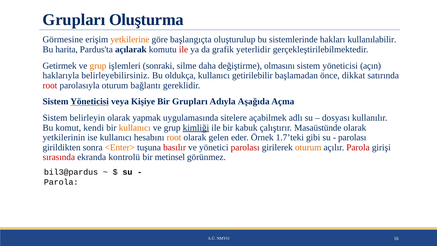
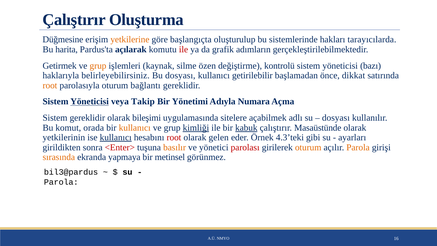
Grupları at (74, 20): Grupları -> Çalıştırır
Görmesine: Görmesine -> Düğmesine
kullanılabilir: kullanılabilir -> tarayıcılarda
yeterlidir: yeterlidir -> adımların
sonraki: sonraki -> kaynak
daha: daha -> özen
olmasını: olmasını -> kontrolü
açın: açın -> bazı
Bu oldukça: oldukça -> dosyası
root at (50, 85) colour: red -> orange
Kişiye: Kişiye -> Takip
Bir Grupları: Grupları -> Yönetimi
Aşağıda: Aşağıda -> Numara
Sistem belirleyin: belirleyin -> gereklidir
yapmak: yapmak -> bileşimi
kendi: kendi -> orada
kabuk underline: none -> present
kullanıcı at (116, 137) underline: none -> present
root at (174, 137) colour: orange -> red
1.7’teki: 1.7’teki -> 4.3’teki
parolası at (352, 137): parolası -> ayarları
<Enter> colour: orange -> red
basılır colour: red -> orange
Parola at (358, 147) colour: red -> orange
sırasında colour: red -> orange
kontrolü: kontrolü -> yapmaya
